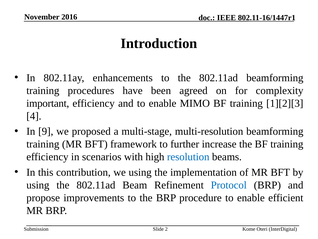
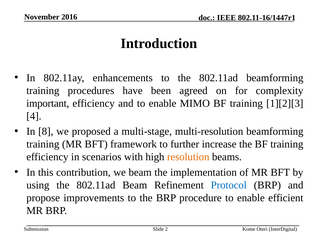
9: 9 -> 8
resolution colour: blue -> orange
we using: using -> beam
